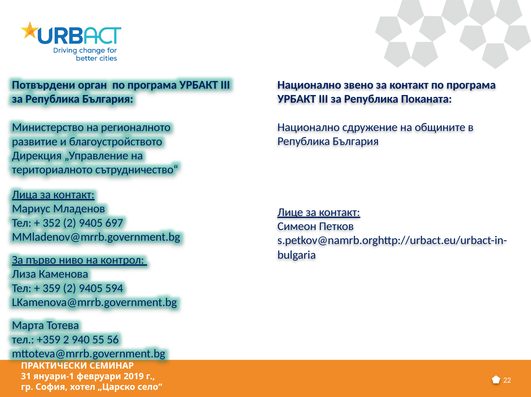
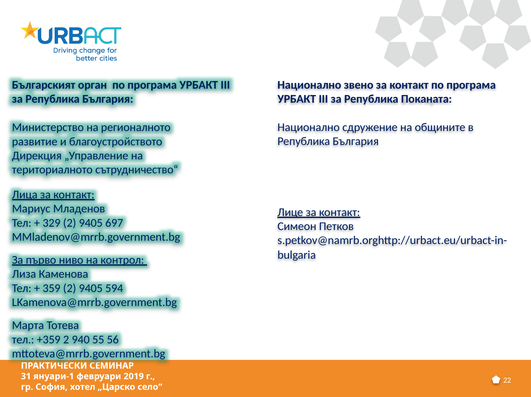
Потвърдени: Потвърдени -> Българският
352: 352 -> 329
